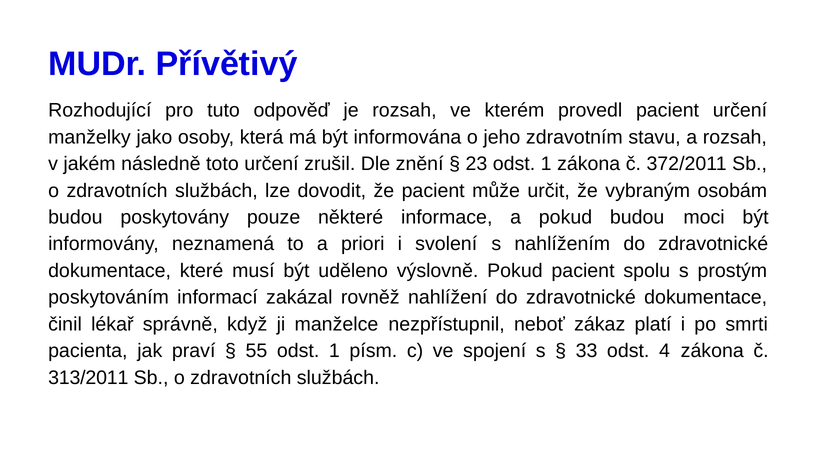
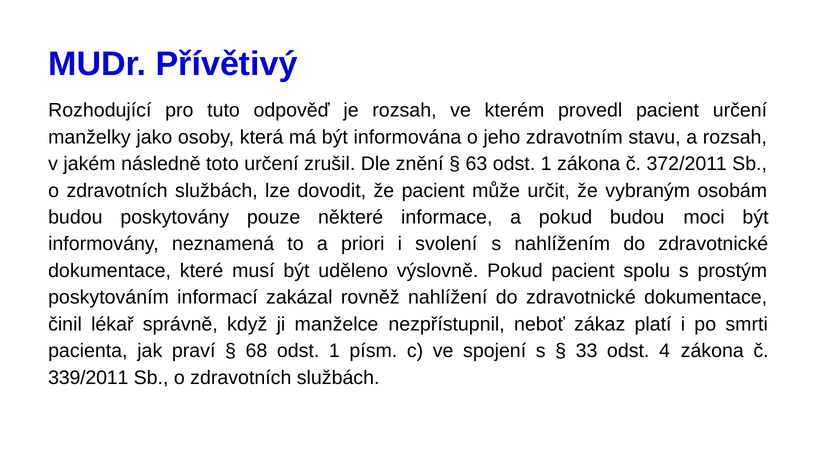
23: 23 -> 63
55: 55 -> 68
313/2011: 313/2011 -> 339/2011
